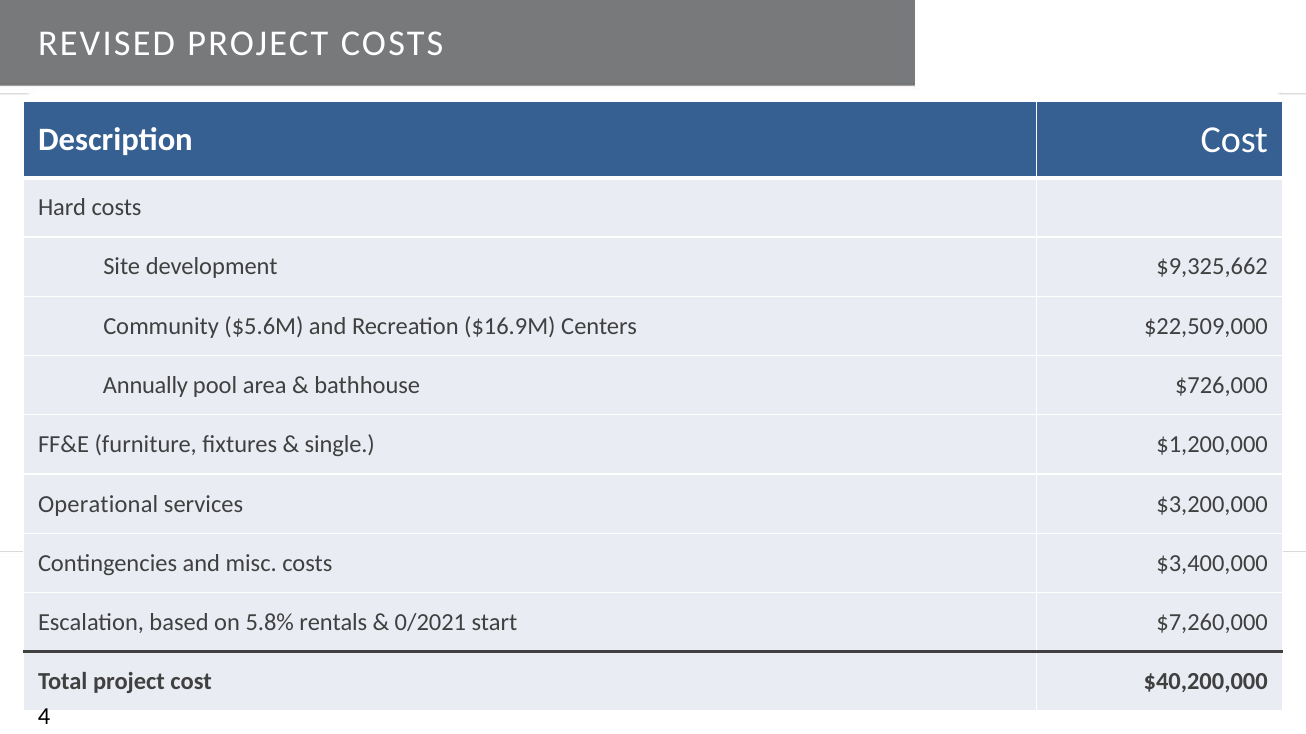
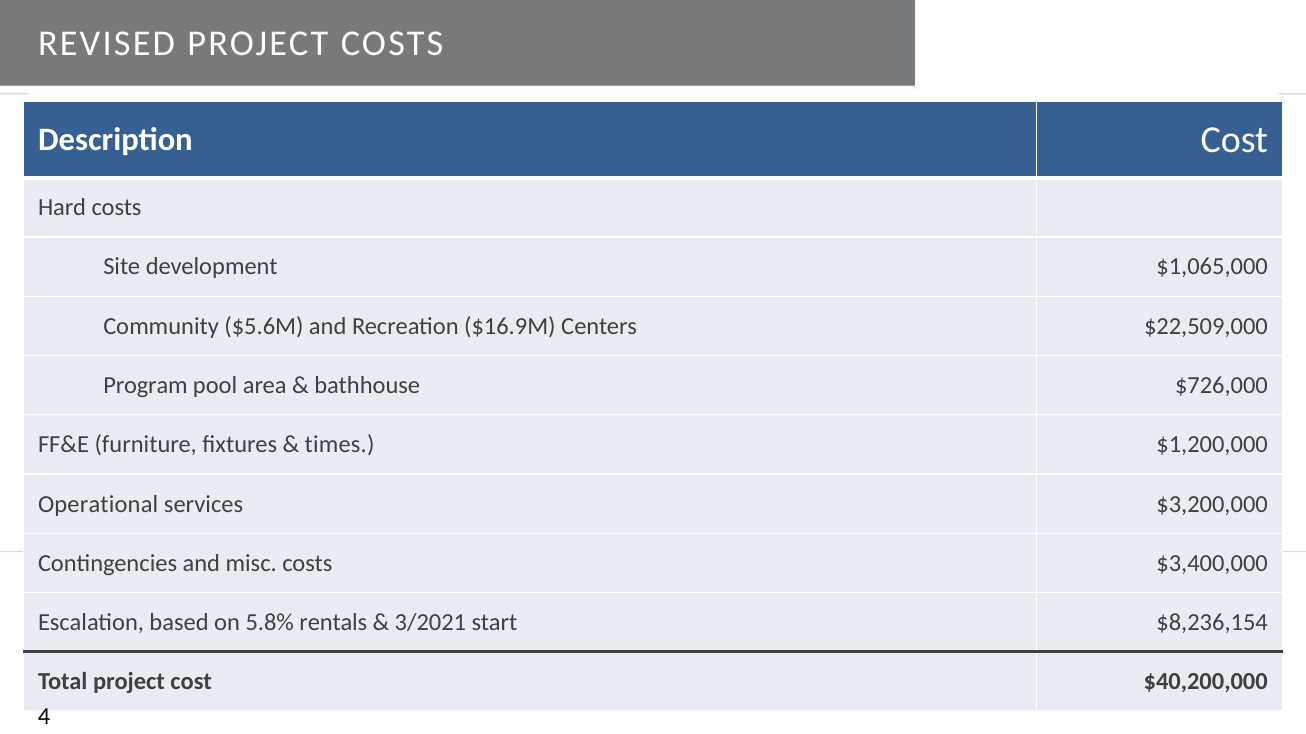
$9,325,662: $9,325,662 -> $1,065,000
Annually: Annually -> Program
single: single -> times
0/2021: 0/2021 -> 3/2021
$7,260,000: $7,260,000 -> $8,236,154
